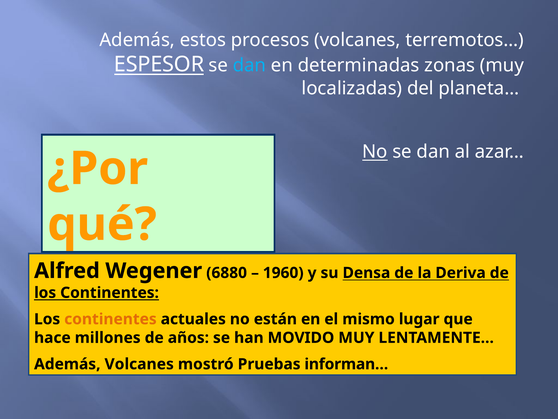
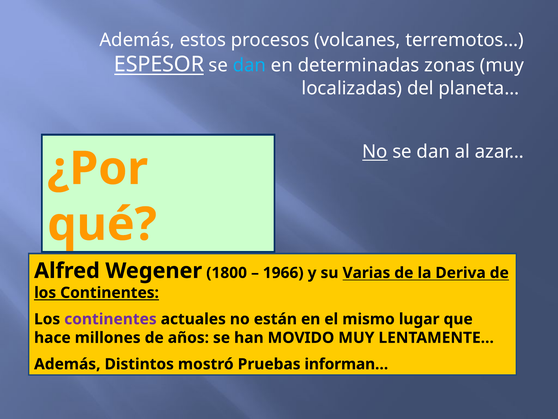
6880: 6880 -> 1800
1960: 1960 -> 1966
Densa: Densa -> Varias
continentes at (110, 319) colour: orange -> purple
Además Volcanes: Volcanes -> Distintos
